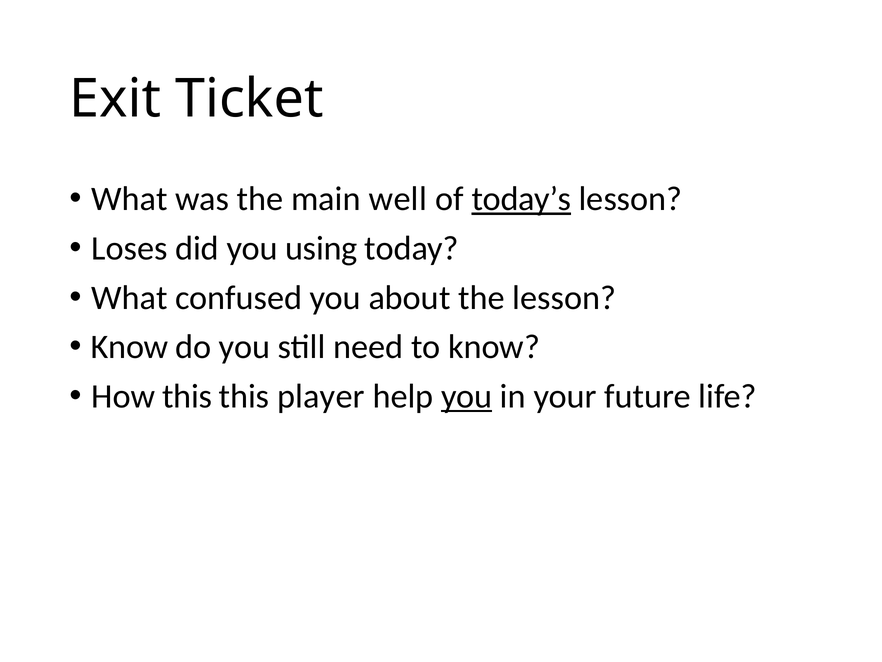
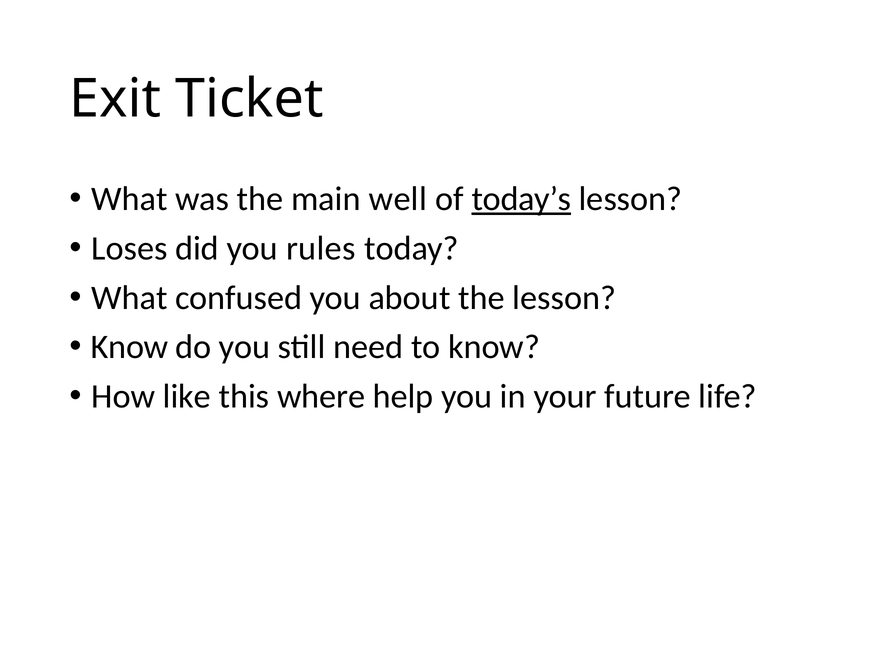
using: using -> rules
How this: this -> like
player: player -> where
you at (467, 396) underline: present -> none
